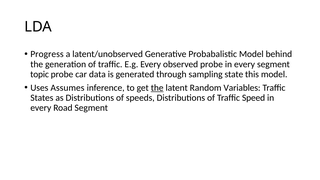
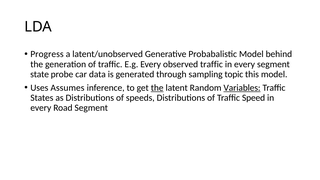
observed probe: probe -> traffic
topic: topic -> state
state: state -> topic
Variables underline: none -> present
